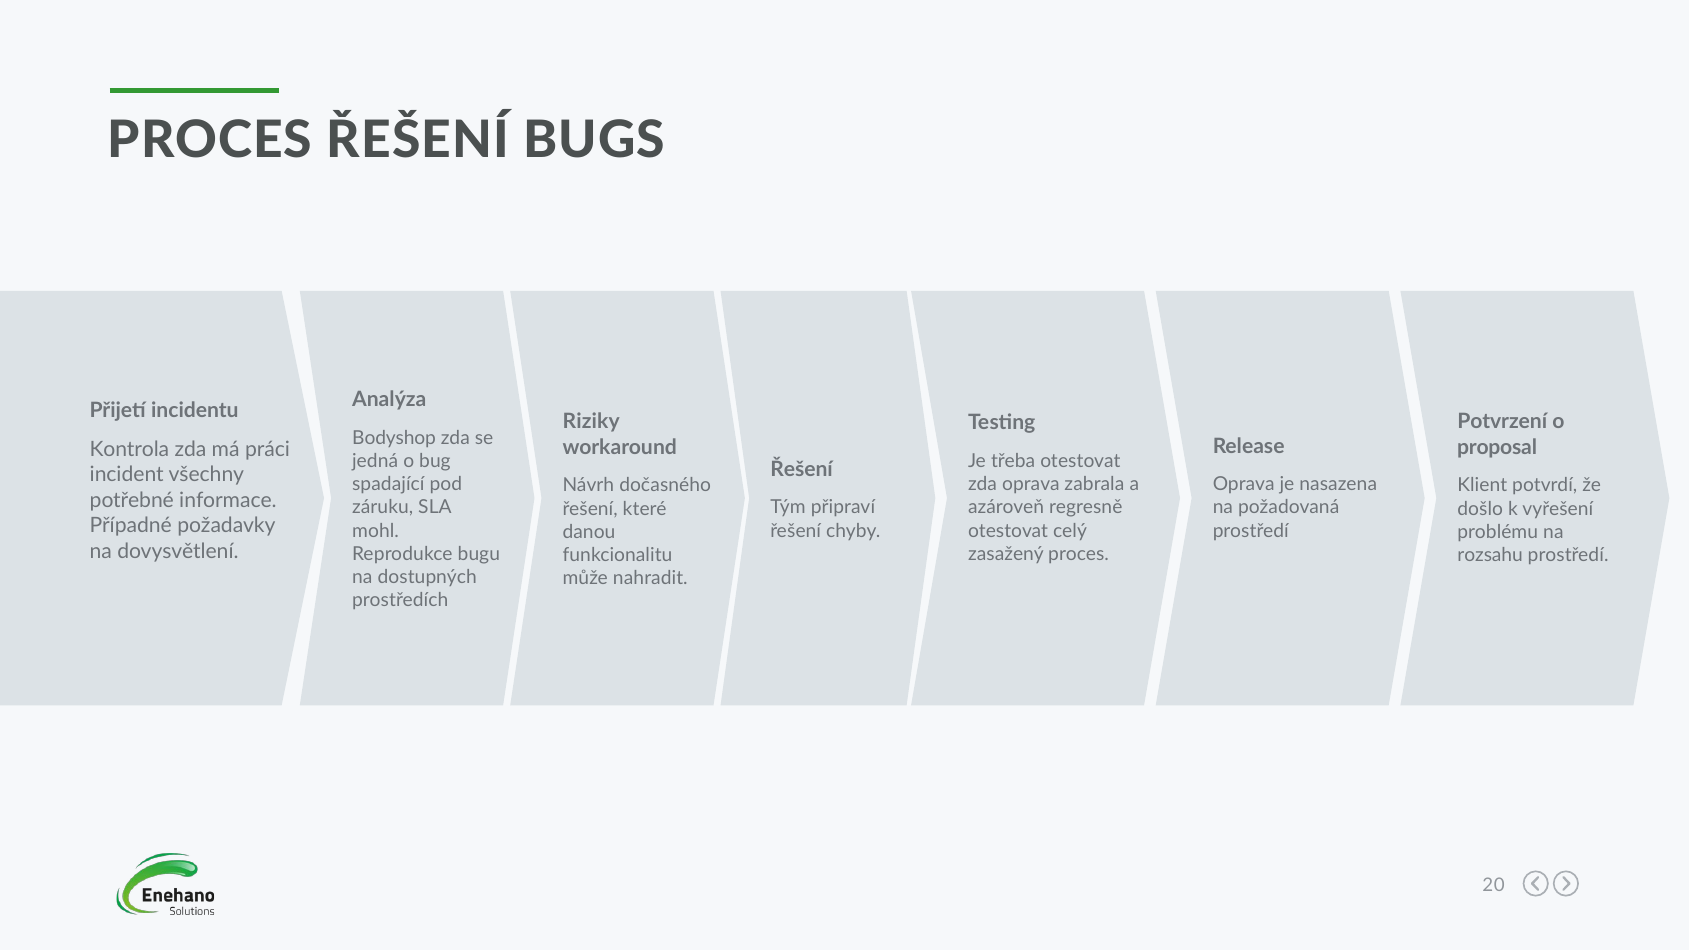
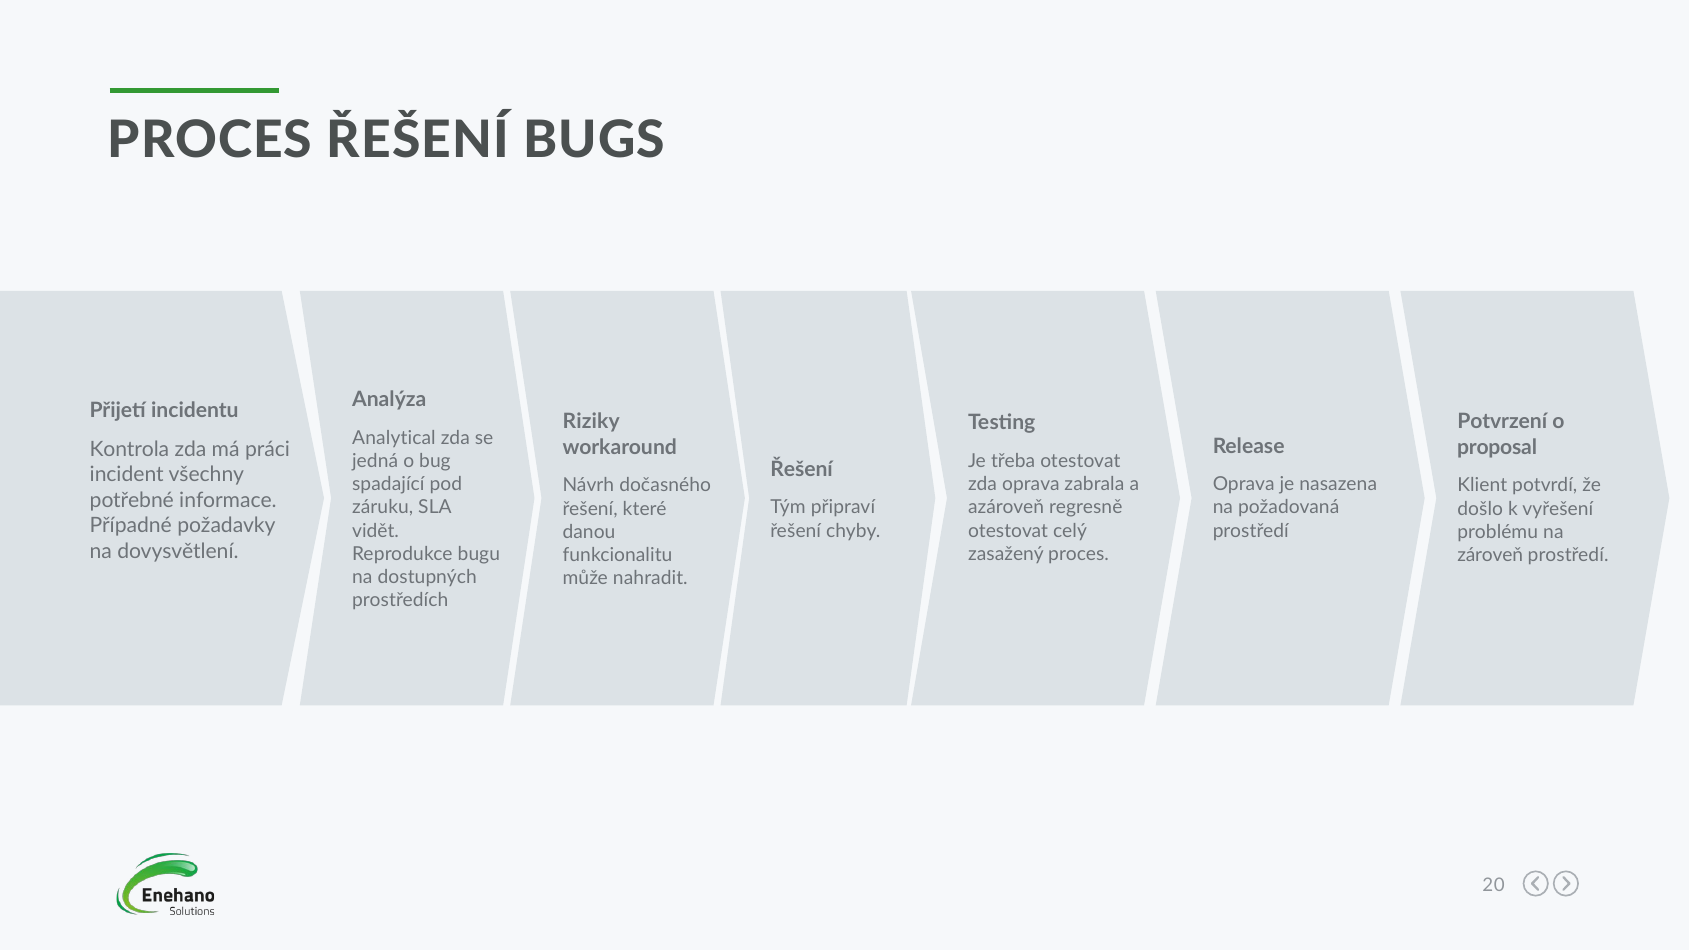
Bodyshop: Bodyshop -> Analytical
mohl: mohl -> vidět
rozsahu: rozsahu -> zároveň
